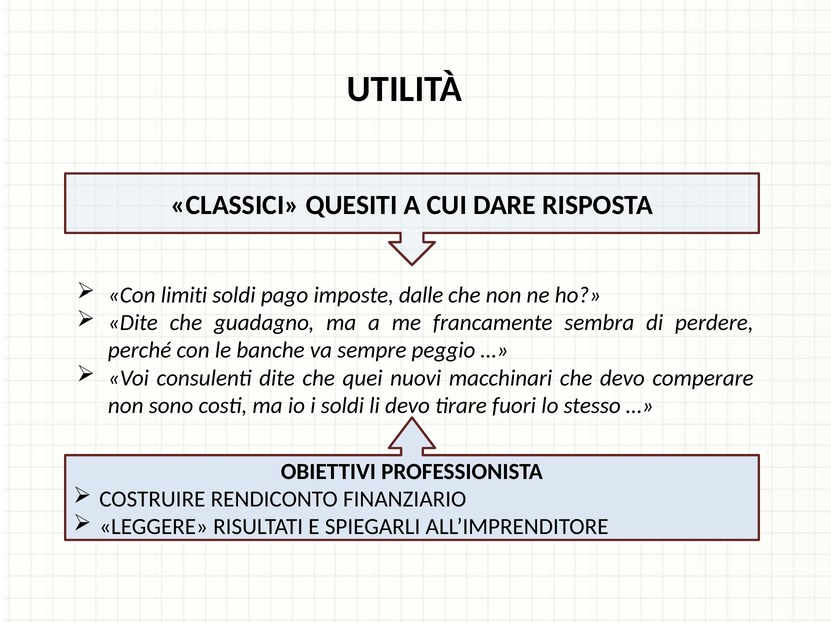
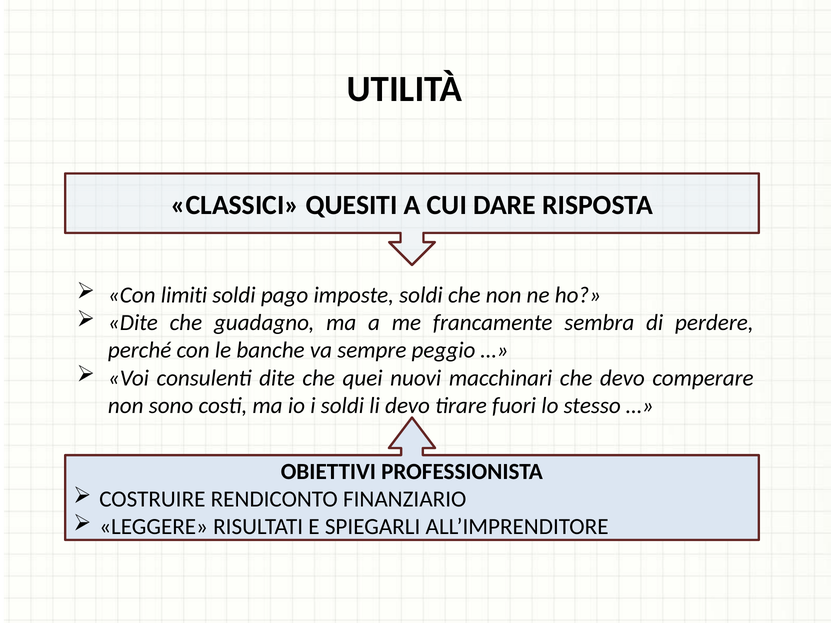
imposte dalle: dalle -> soldi
